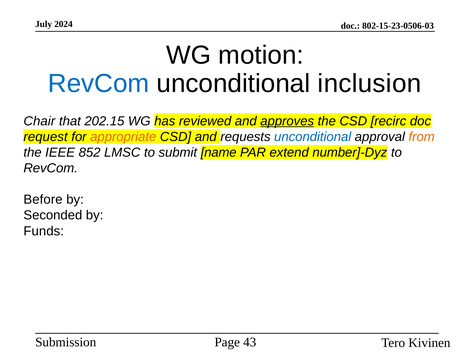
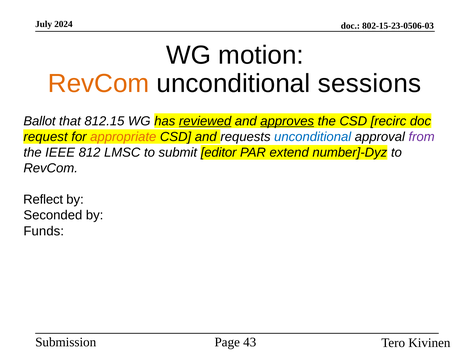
RevCom at (99, 83) colour: blue -> orange
inclusion: inclusion -> sessions
Chair: Chair -> Ballot
202.15: 202.15 -> 812.15
reviewed underline: none -> present
from colour: orange -> purple
852: 852 -> 812
name: name -> editor
Before: Before -> Reflect
